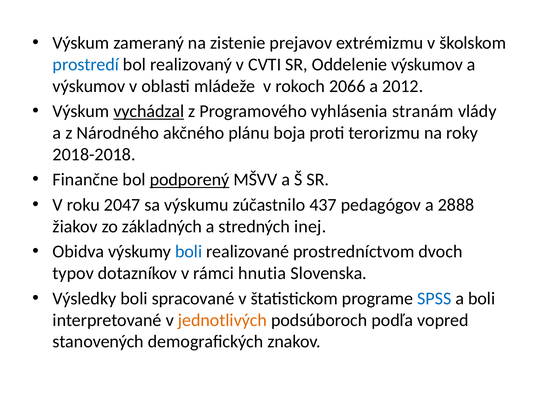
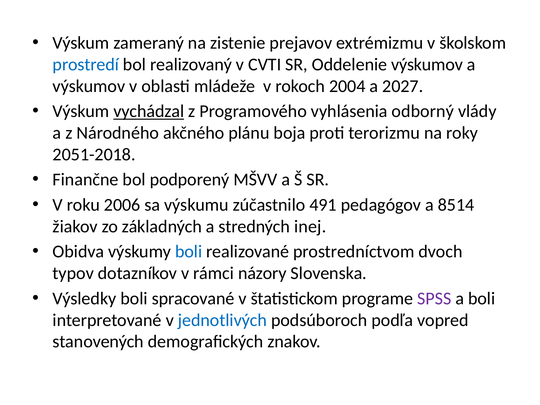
2066: 2066 -> 2004
2012: 2012 -> 2027
stranám: stranám -> odborný
2018-2018: 2018-2018 -> 2051-2018
podporený underline: present -> none
2047: 2047 -> 2006
437: 437 -> 491
2888: 2888 -> 8514
hnutia: hnutia -> názory
SPSS colour: blue -> purple
jednotlivých colour: orange -> blue
